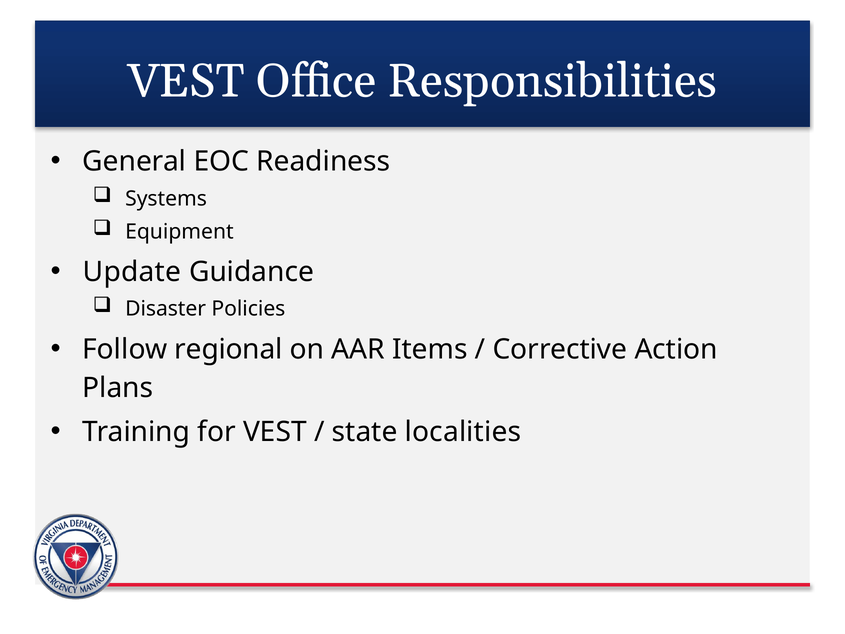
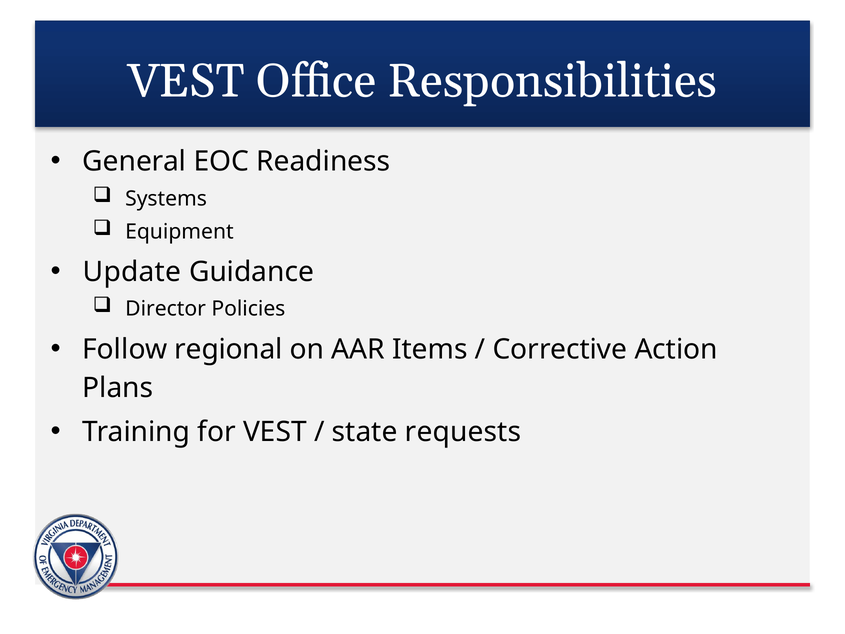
Disaster: Disaster -> Director
localities: localities -> requests
